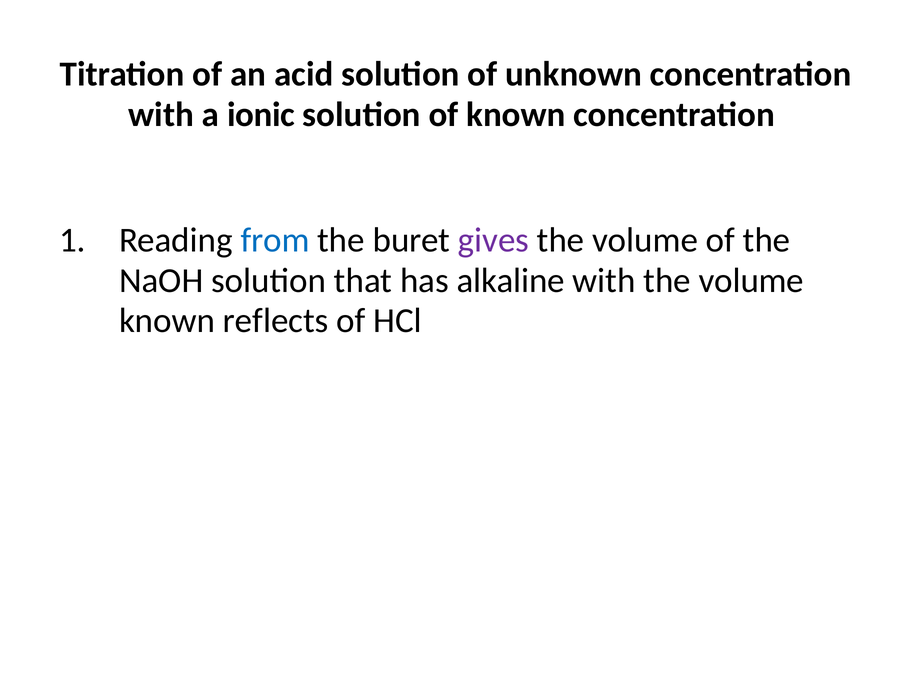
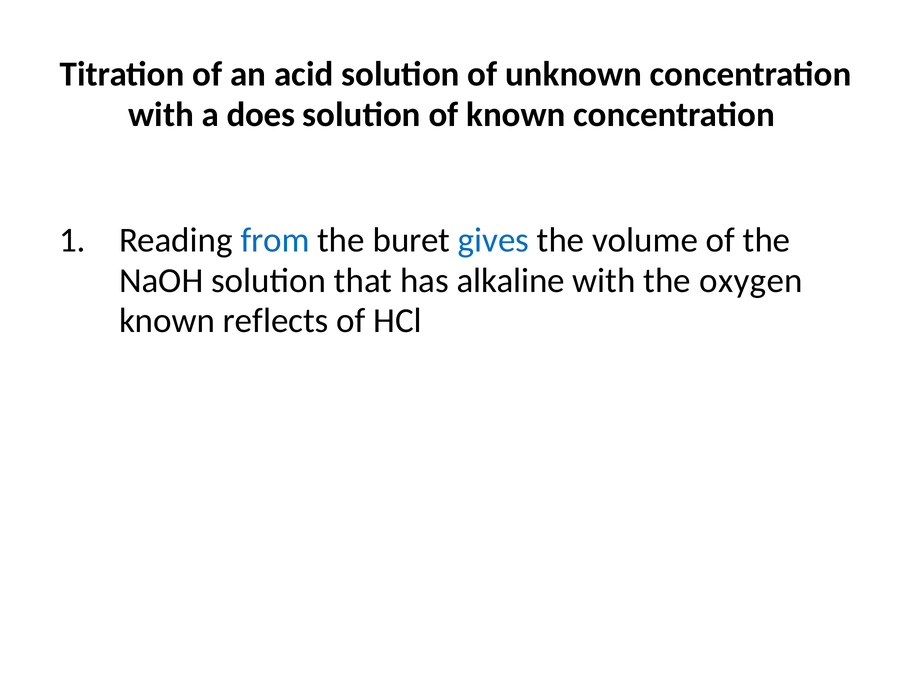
ionic: ionic -> does
gives colour: purple -> blue
with the volume: volume -> oxygen
